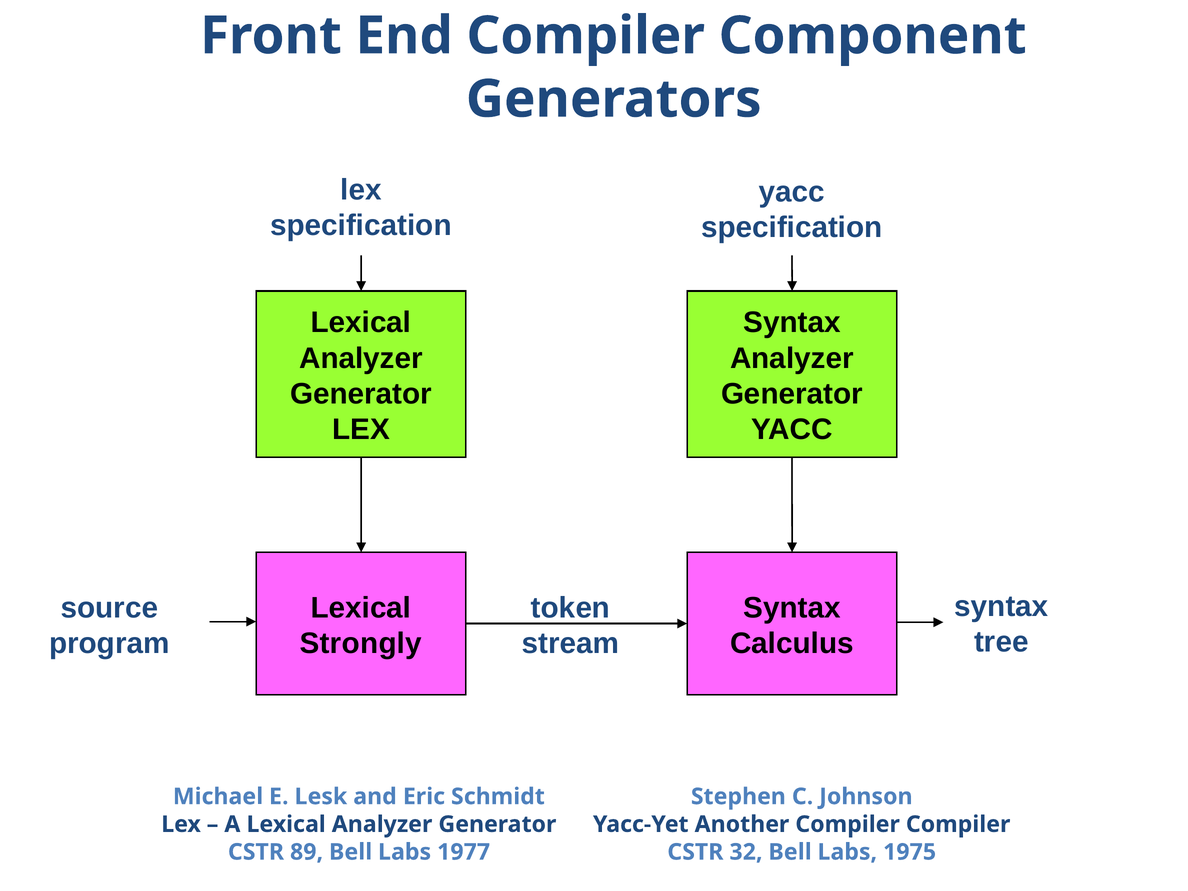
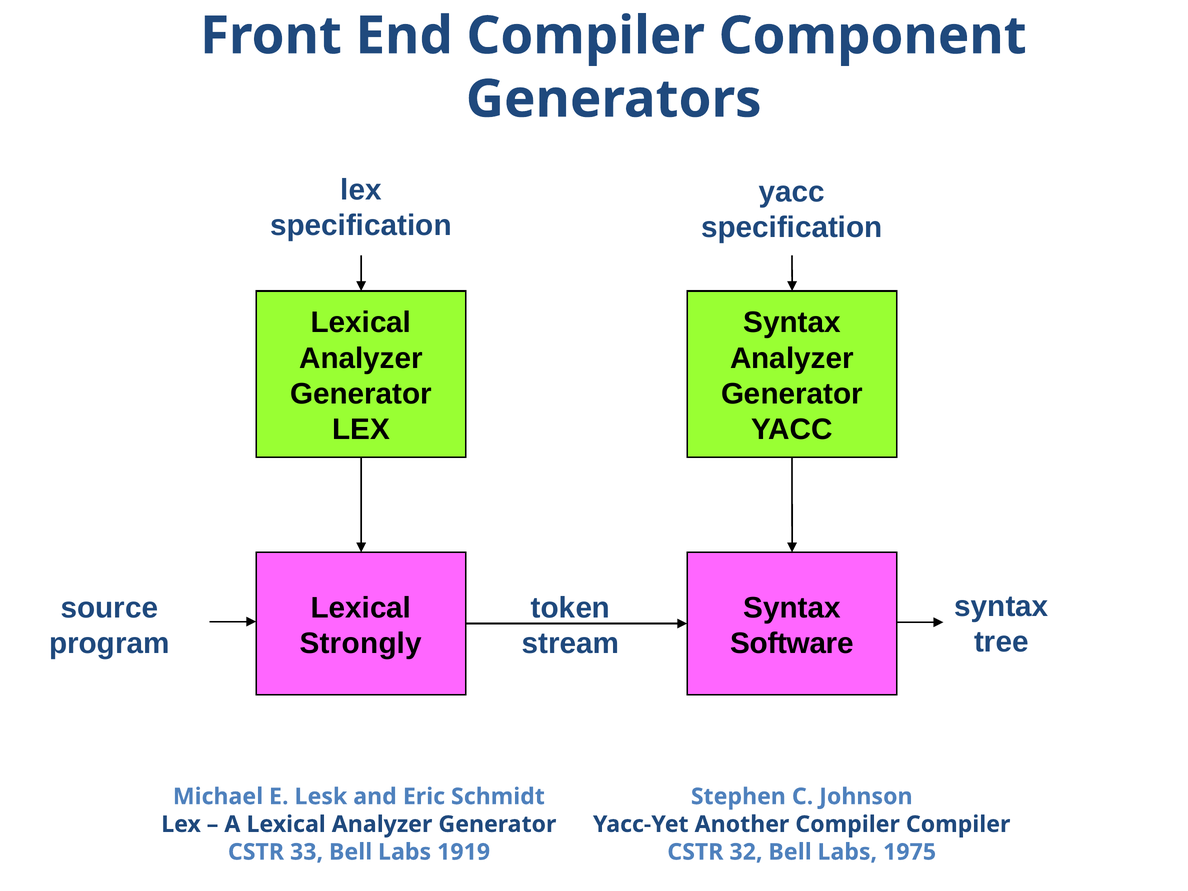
Calculus: Calculus -> Software
89: 89 -> 33
1977: 1977 -> 1919
